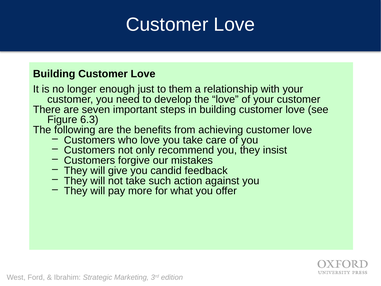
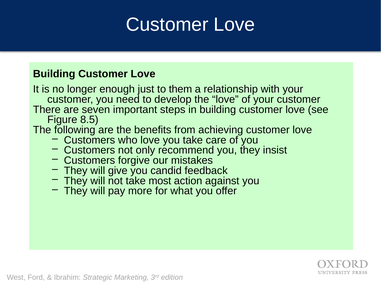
6.3: 6.3 -> 8.5
such: such -> most
